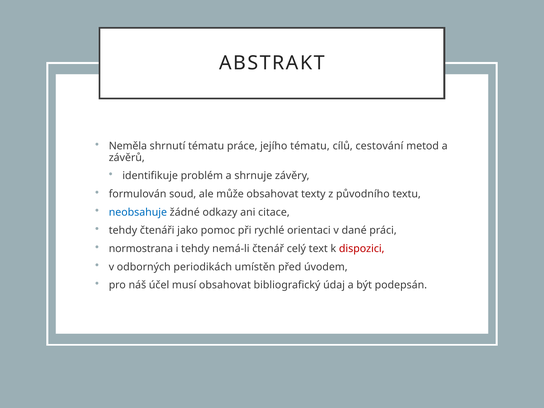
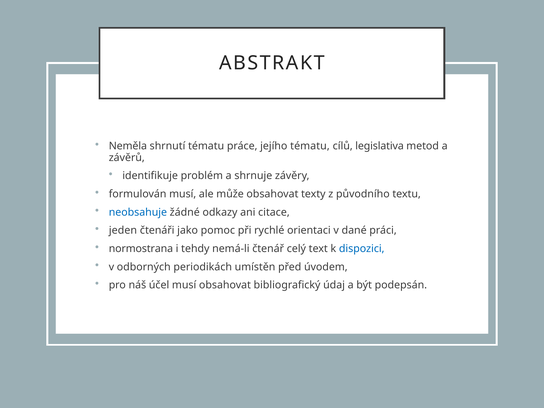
cestování: cestování -> legislativa
formulován soud: soud -> musí
tehdy at (123, 230): tehdy -> jeden
dispozici colour: red -> blue
